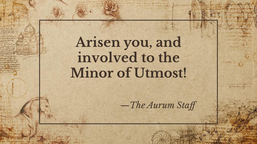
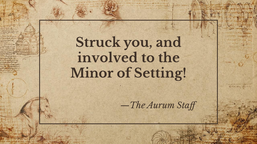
Arisen: Arisen -> Struck
Utmost: Utmost -> Setting
